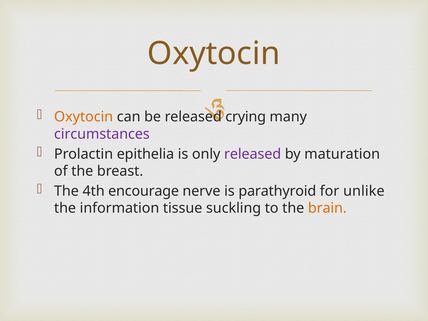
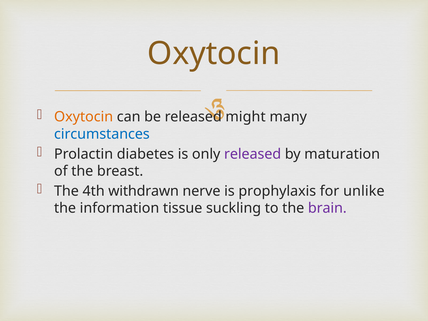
crying: crying -> might
circumstances colour: purple -> blue
epithelia: epithelia -> diabetes
encourage: encourage -> withdrawn
parathyroid: parathyroid -> prophylaxis
brain colour: orange -> purple
